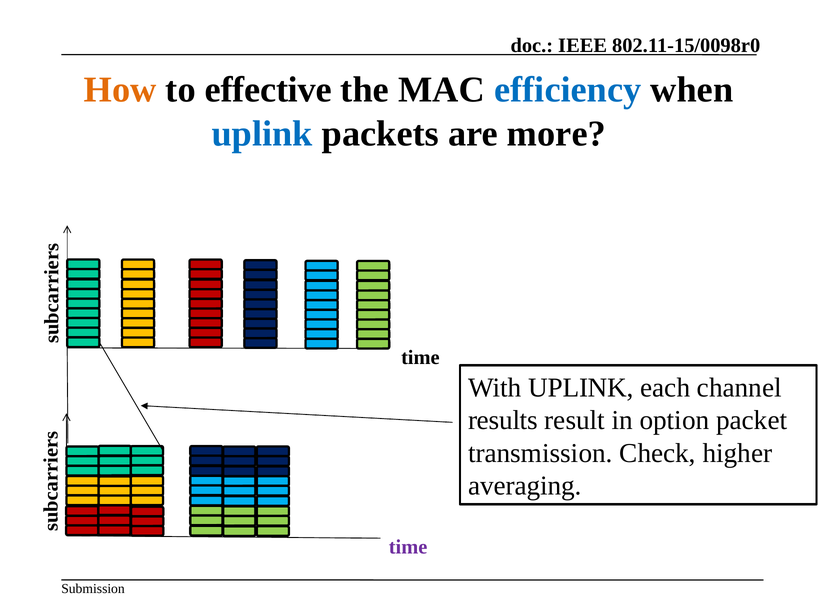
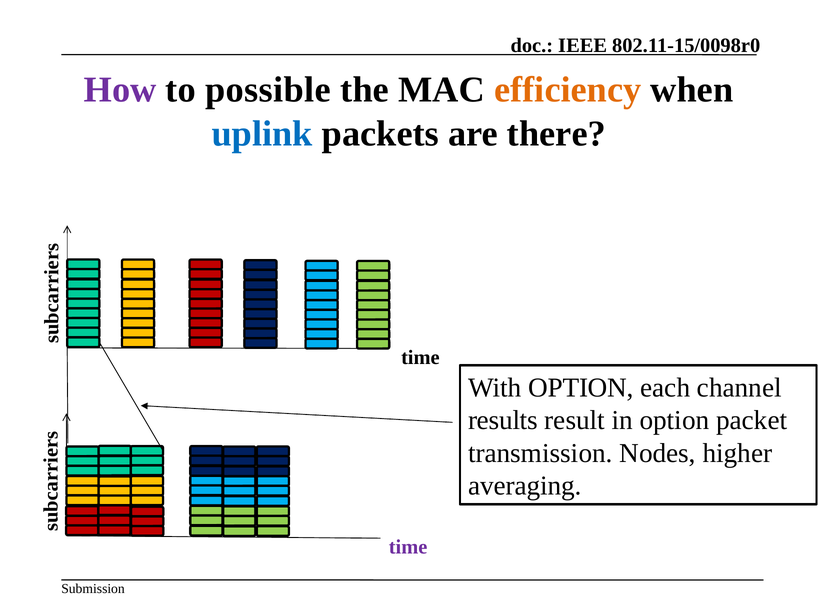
How colour: orange -> purple
effective: effective -> possible
efficiency colour: blue -> orange
more: more -> there
With UPLINK: UPLINK -> OPTION
Check: Check -> Nodes
